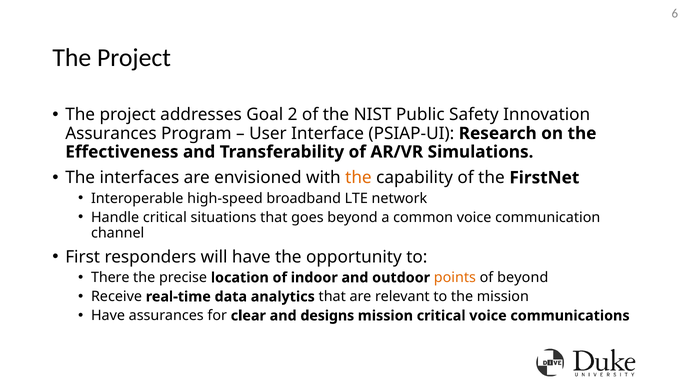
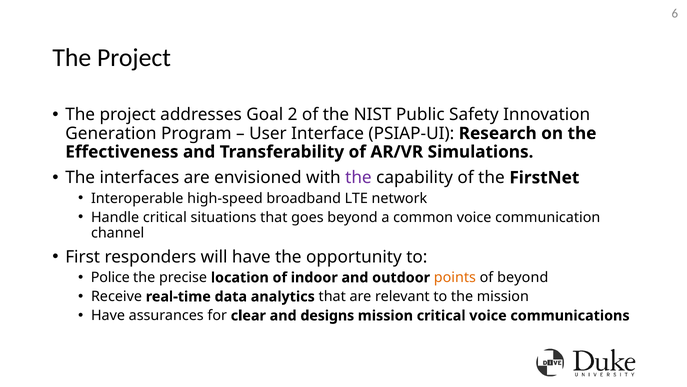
Assurances at (111, 133): Assurances -> Generation
the at (358, 177) colour: orange -> purple
There: There -> Police
